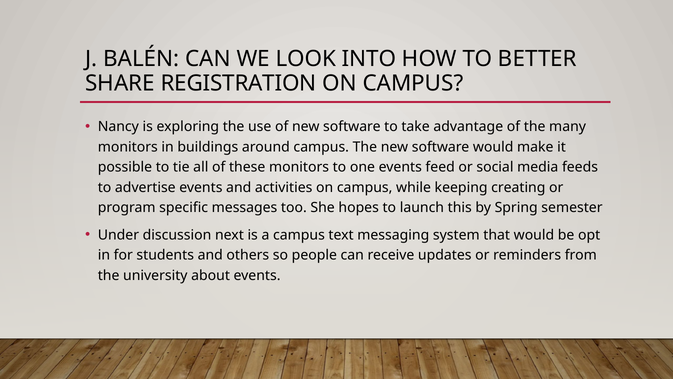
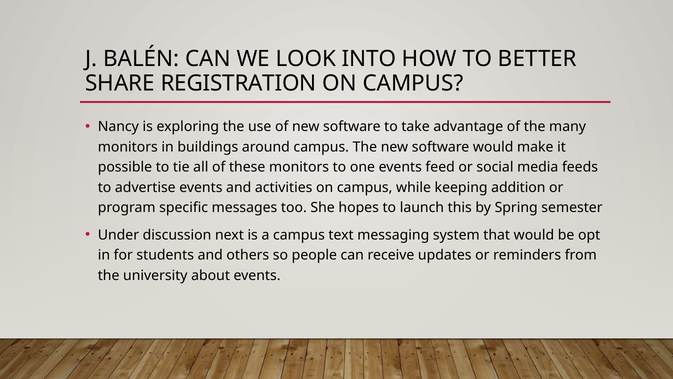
creating: creating -> addition
